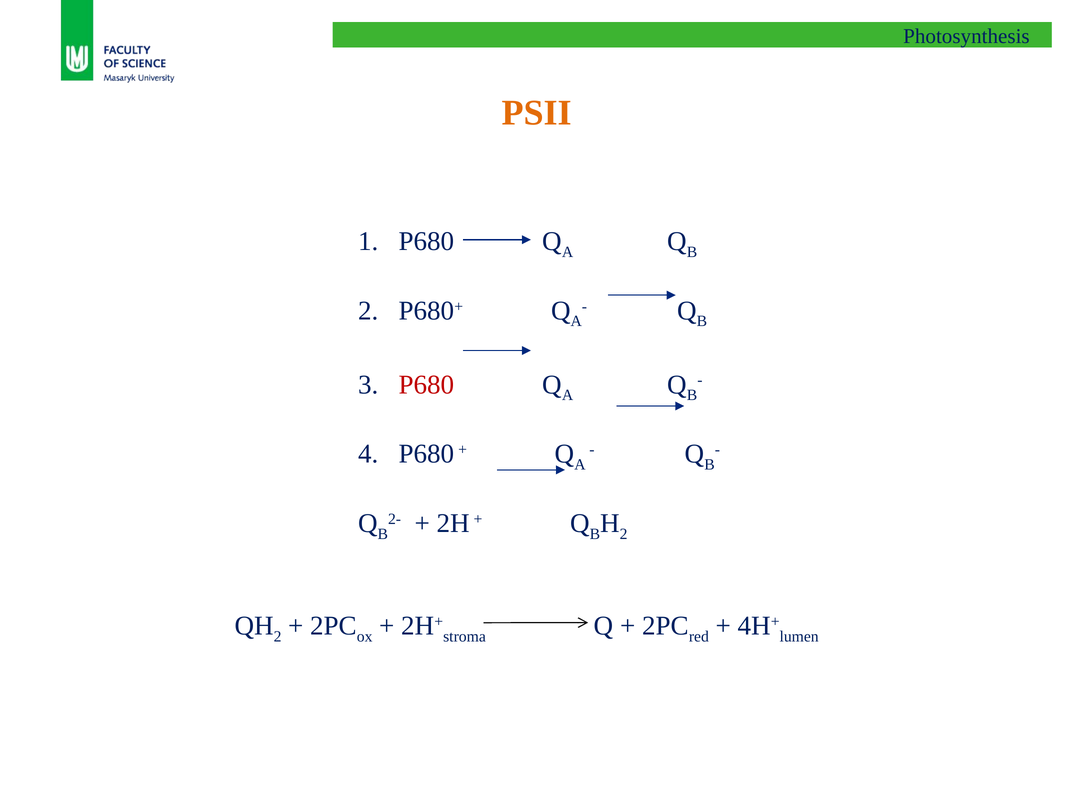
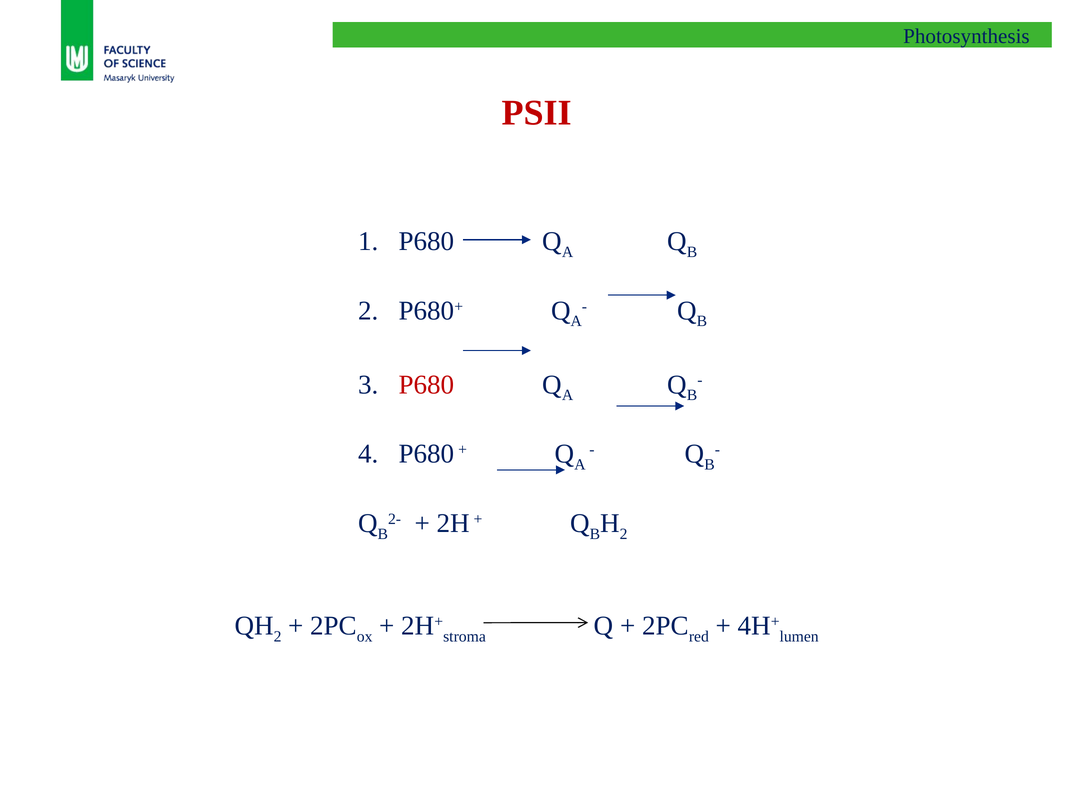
PSII colour: orange -> red
